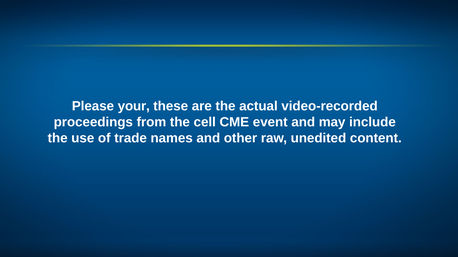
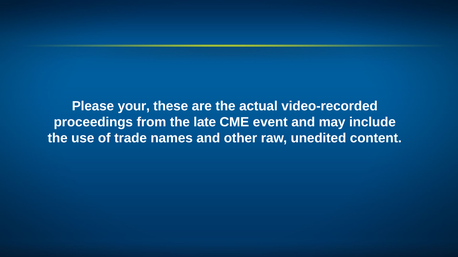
cell: cell -> late
